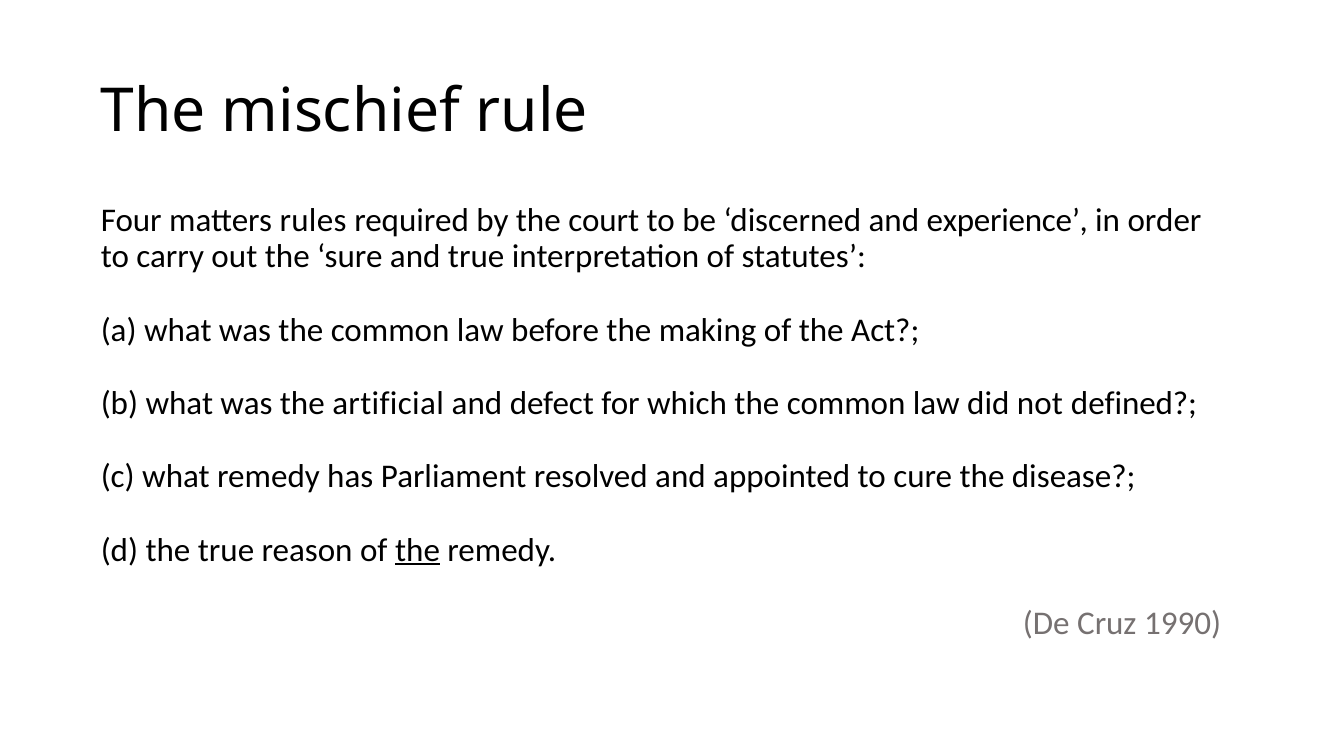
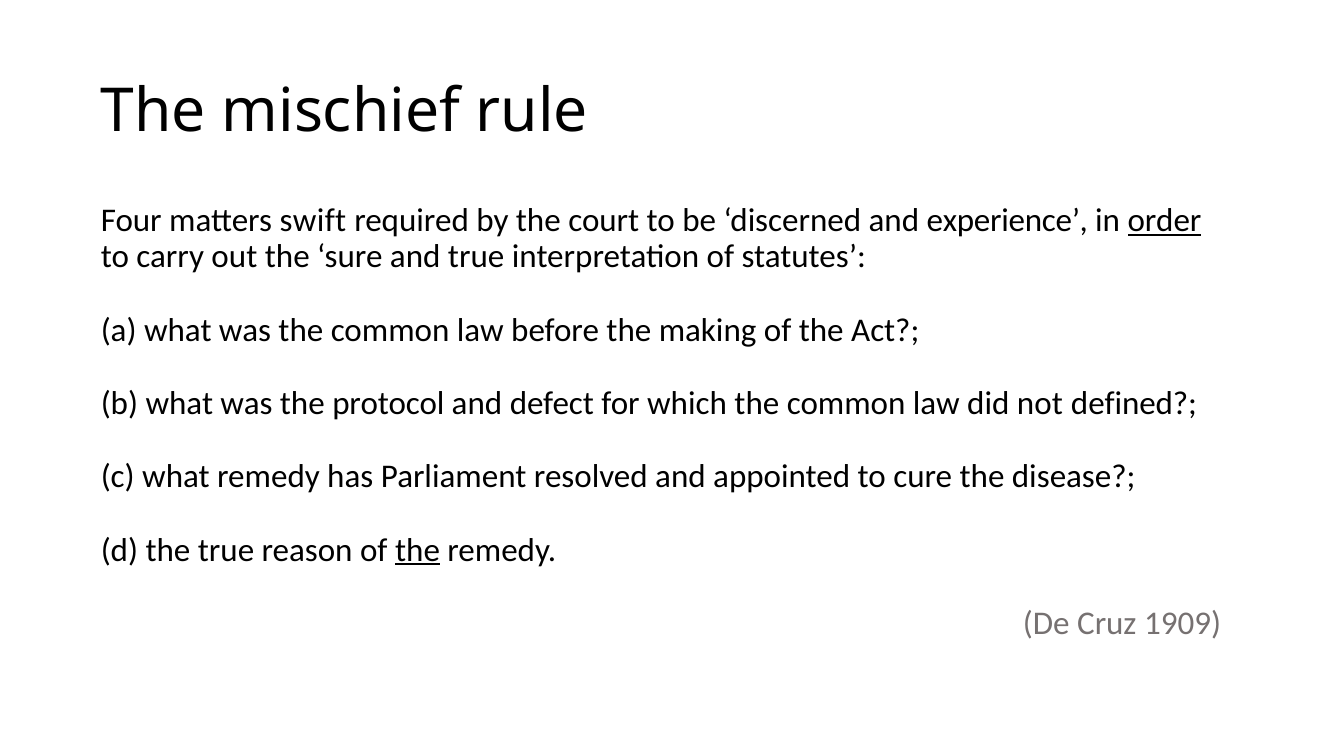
rules: rules -> swift
order underline: none -> present
artificial: artificial -> protocol
1990: 1990 -> 1909
